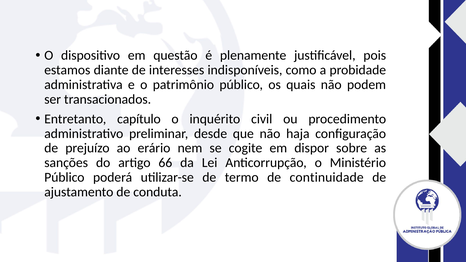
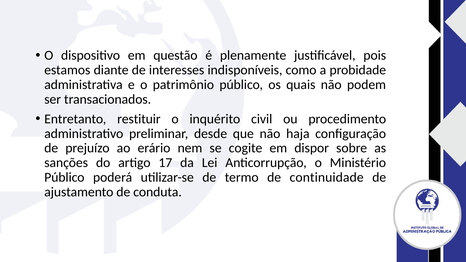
capítulo: capítulo -> restituir
66: 66 -> 17
